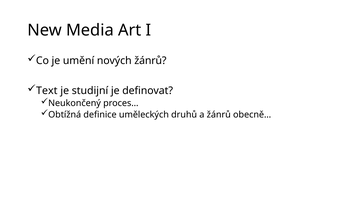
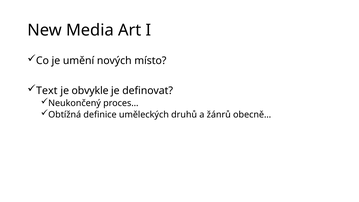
nových žánrů: žánrů -> místo
studijní: studijní -> obvykle
